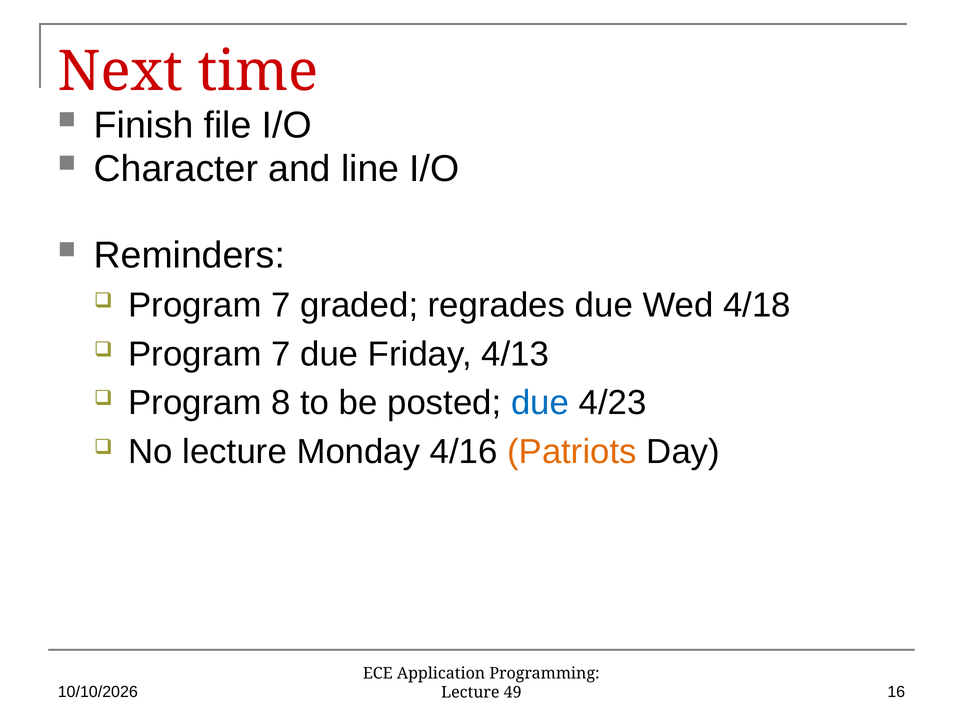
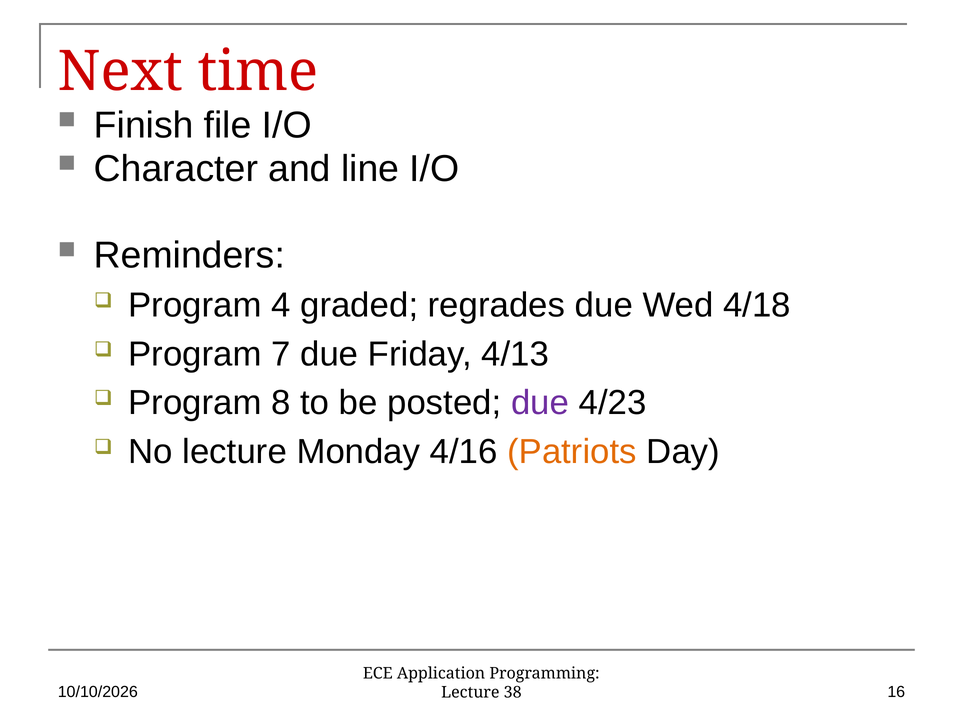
7 at (281, 305): 7 -> 4
due at (540, 403) colour: blue -> purple
49: 49 -> 38
